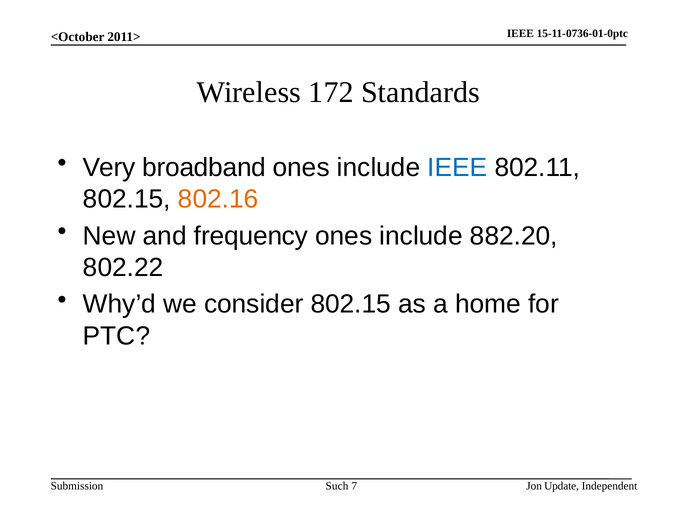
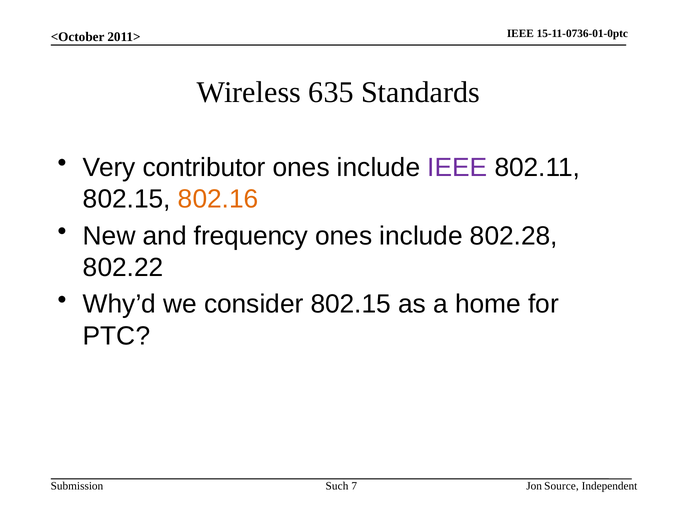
172: 172 -> 635
broadband: broadband -> contributor
IEEE at (457, 168) colour: blue -> purple
882.20: 882.20 -> 802.28
Update: Update -> Source
